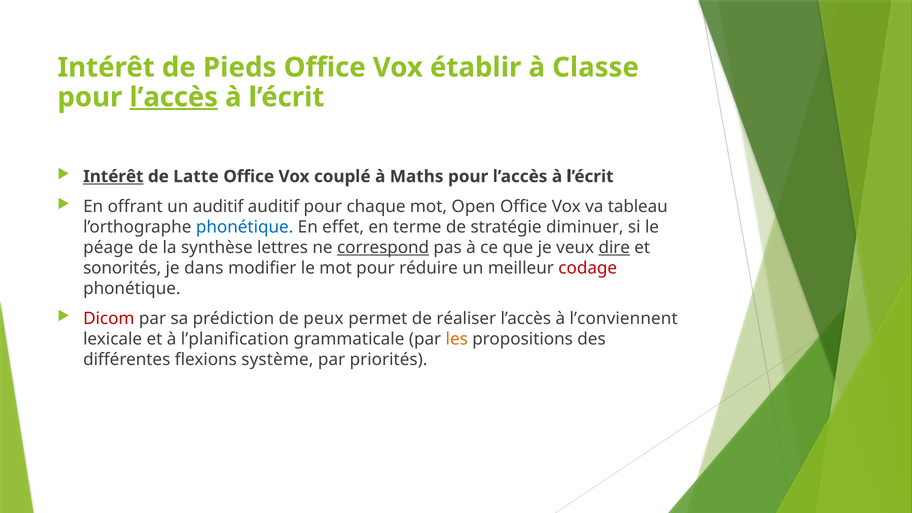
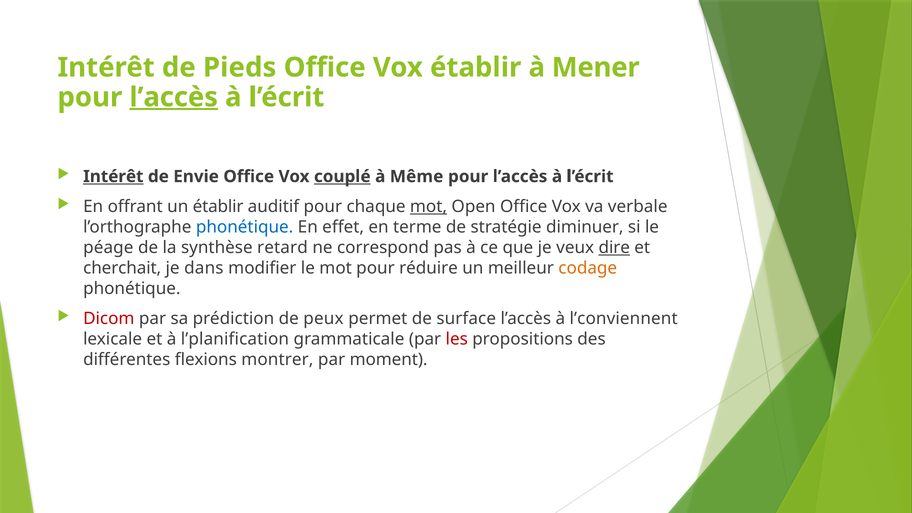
Classe: Classe -> Mener
Latte: Latte -> Envie
couplé underline: none -> present
Maths: Maths -> Même
un auditif: auditif -> établir
mot at (429, 207) underline: none -> present
tableau: tableau -> verbale
lettres: lettres -> retard
correspond underline: present -> none
sonorités: sonorités -> cherchait
codage colour: red -> orange
réaliser: réaliser -> surface
les colour: orange -> red
système: système -> montrer
priorités: priorités -> moment
